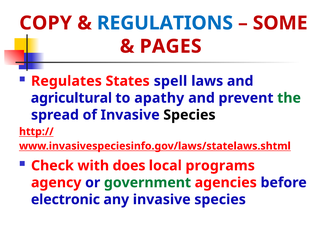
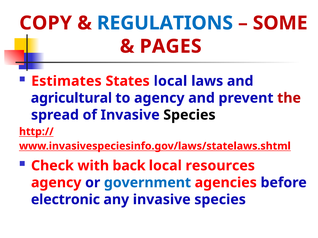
Regulates: Regulates -> Estimates
States spell: spell -> local
to apathy: apathy -> agency
the colour: green -> red
does: does -> back
programs: programs -> resources
government colour: green -> blue
